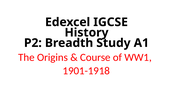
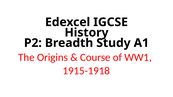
1901-1918: 1901-1918 -> 1915-1918
